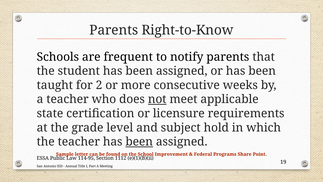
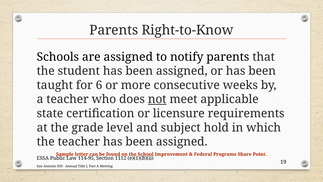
are frequent: frequent -> assigned
2: 2 -> 6
been at (139, 142) underline: present -> none
